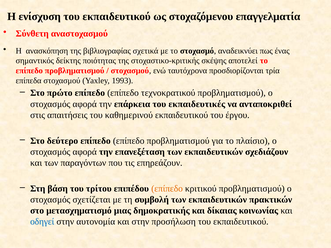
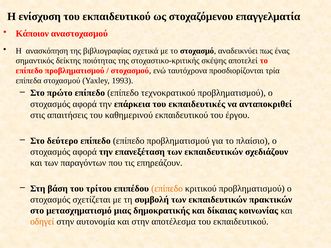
Σύνθετη: Σύνθετη -> Κάποιον
οδηγεί colour: blue -> orange
προσήλωση: προσήλωση -> αποτέλεσμα
